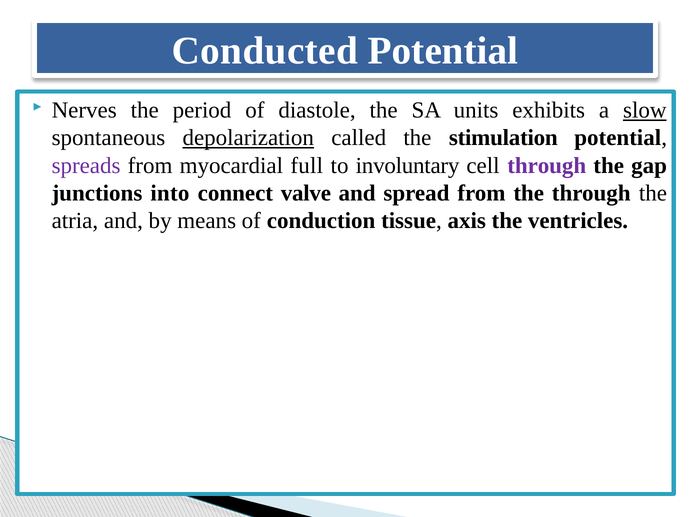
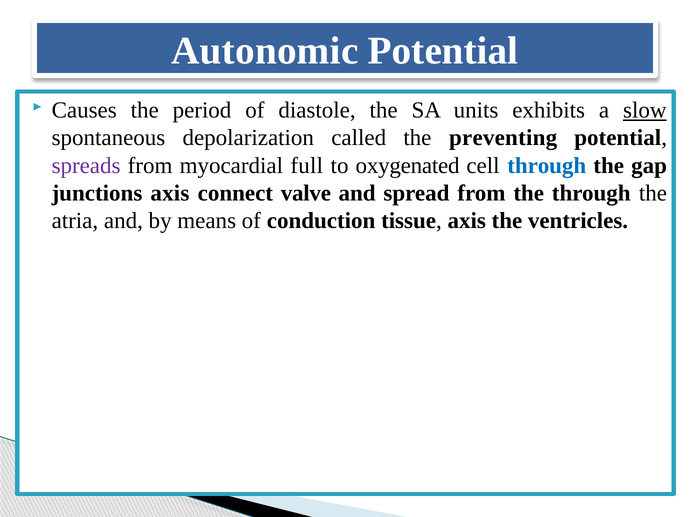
Conducted: Conducted -> Autonomic
Nerves: Nerves -> Causes
depolarization underline: present -> none
stimulation: stimulation -> preventing
involuntary: involuntary -> oxygenated
through at (547, 166) colour: purple -> blue
junctions into: into -> axis
